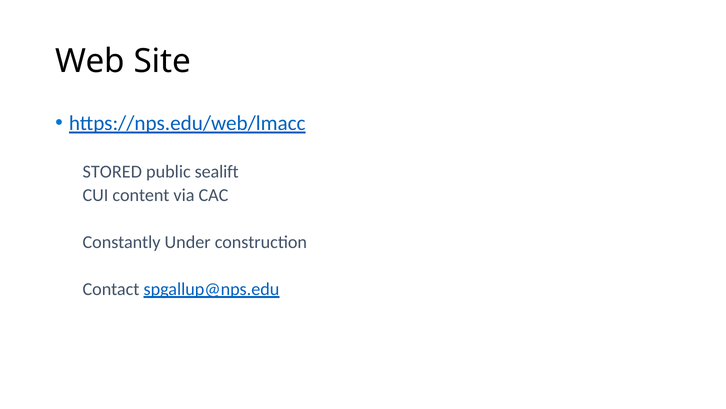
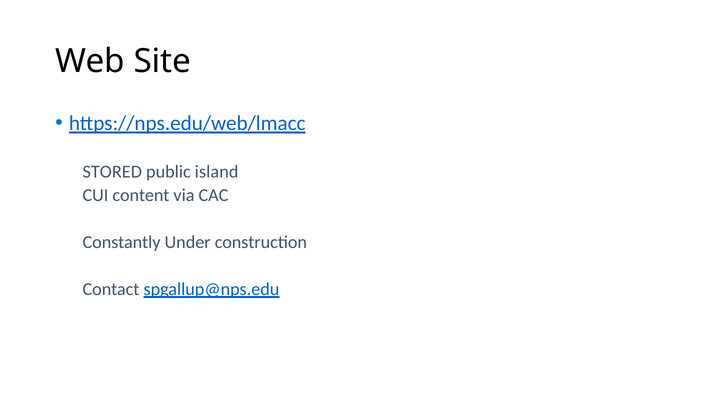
sealift: sealift -> island
